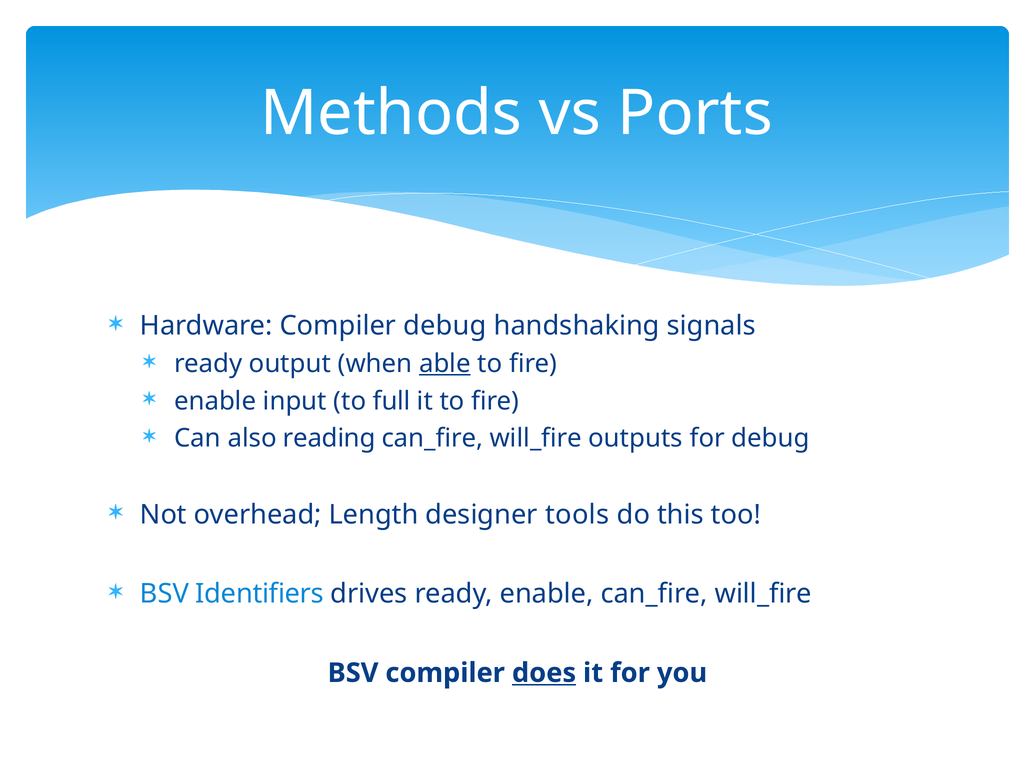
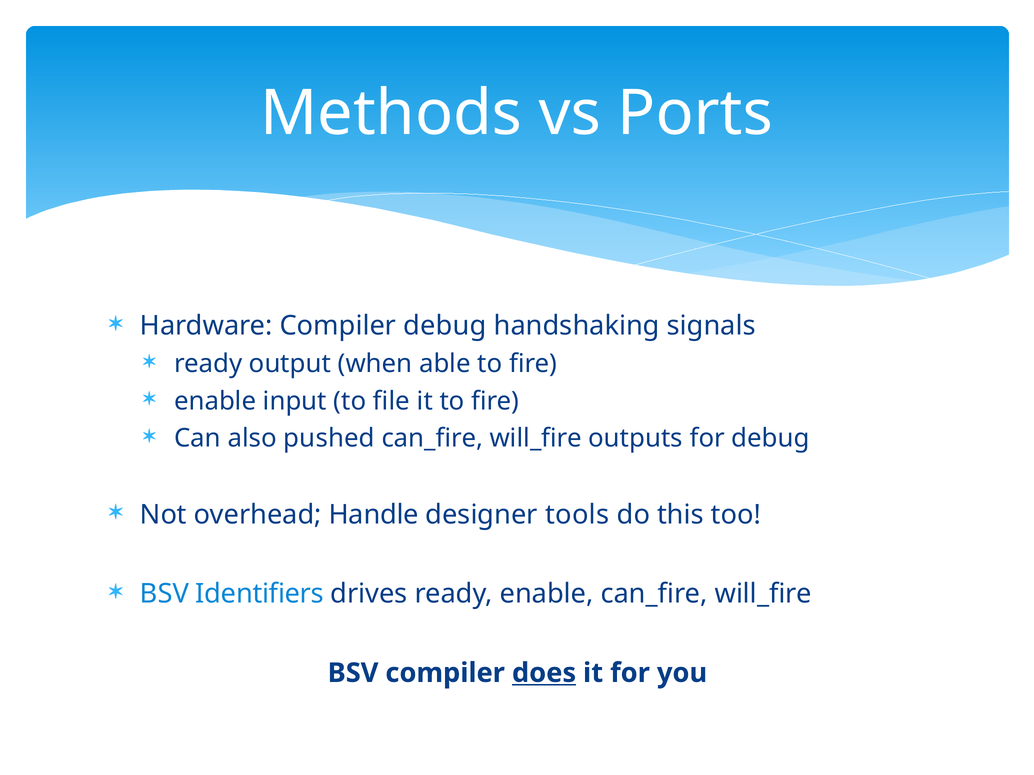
able underline: present -> none
full: full -> file
reading: reading -> pushed
Length: Length -> Handle
